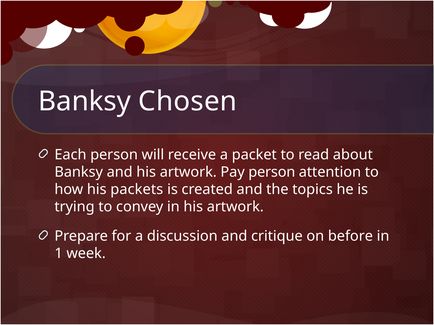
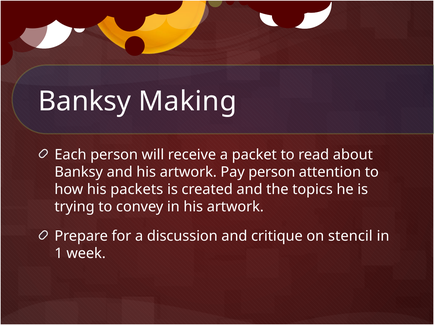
Chosen: Chosen -> Making
before: before -> stencil
